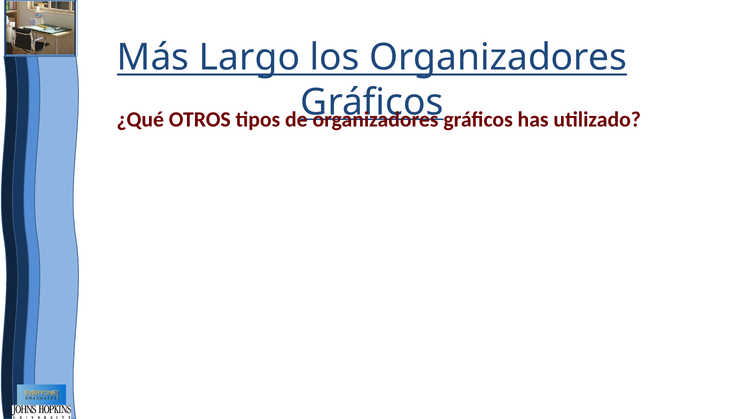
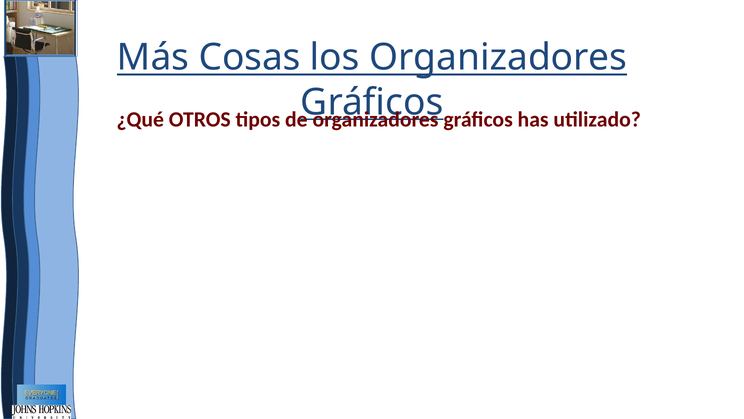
Largo: Largo -> Cosas
